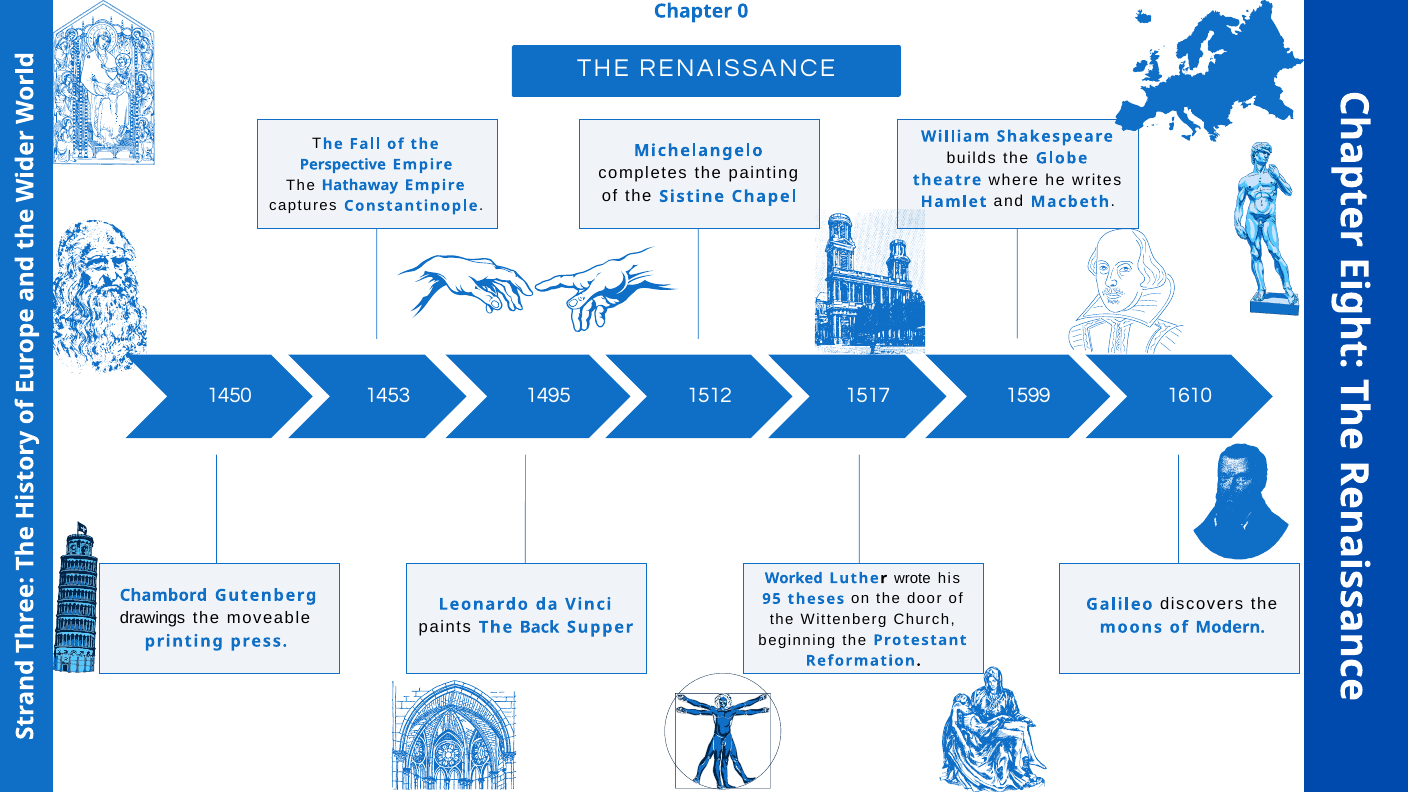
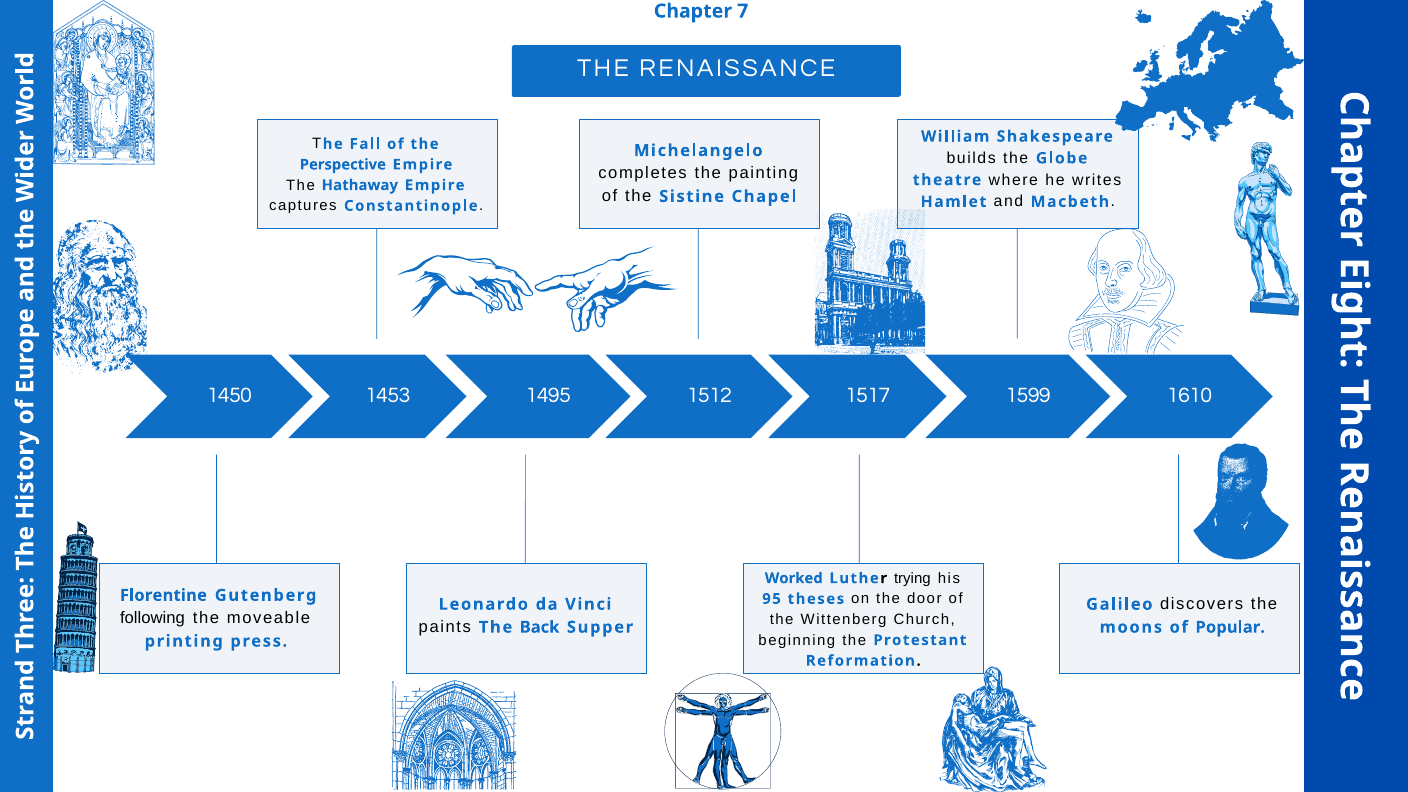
0: 0 -> 7
wrote: wrote -> trying
Chambord: Chambord -> Florentine
drawings: drawings -> following
Modern: Modern -> Popular
